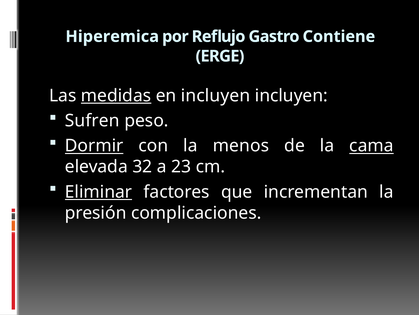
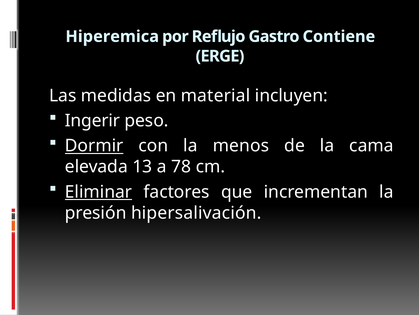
medidas underline: present -> none
en incluyen: incluyen -> material
Sufren: Sufren -> Ingerir
cama underline: present -> none
32: 32 -> 13
23: 23 -> 78
complicaciones: complicaciones -> hipersalivación
